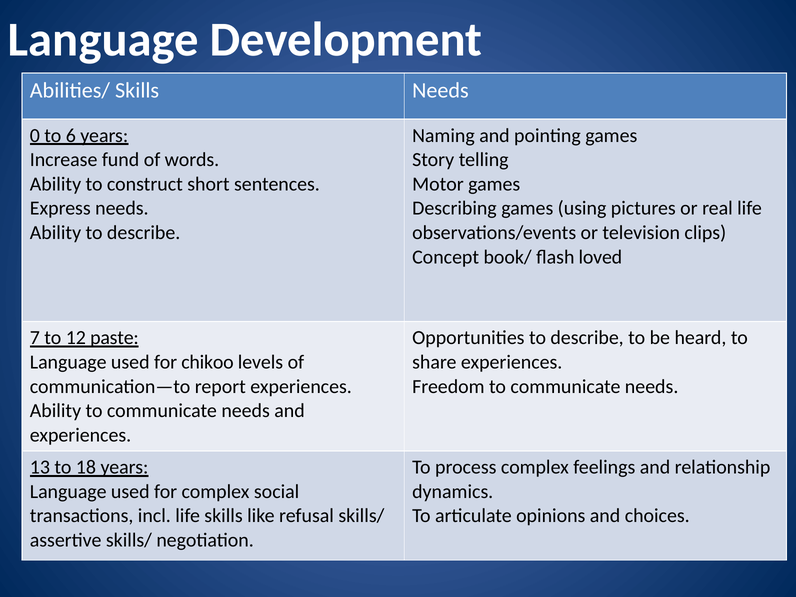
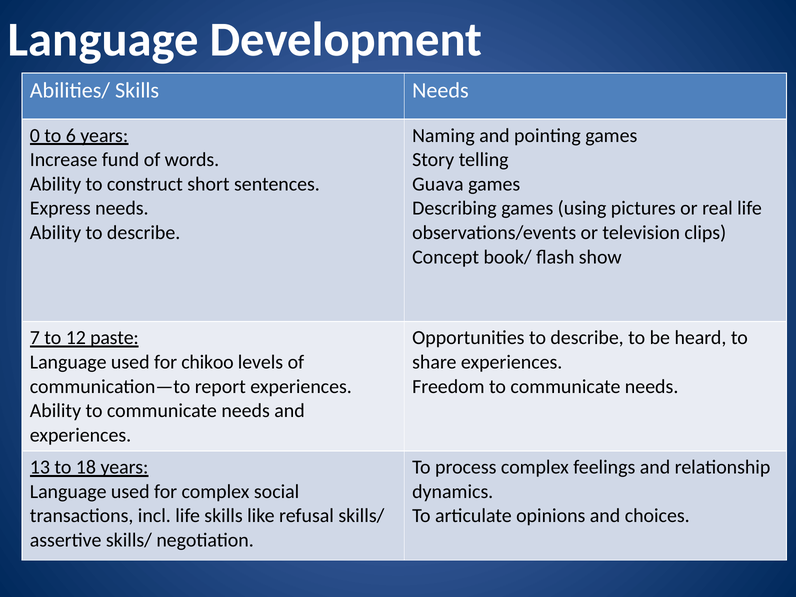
Motor: Motor -> Guava
loved: loved -> show
